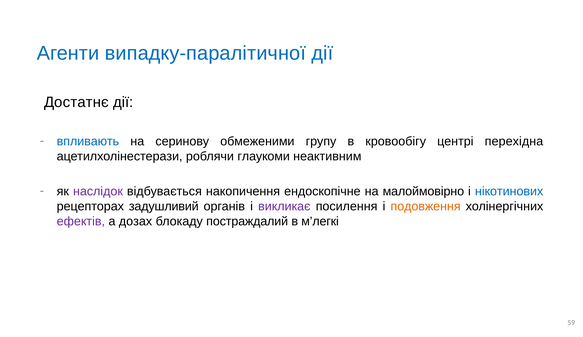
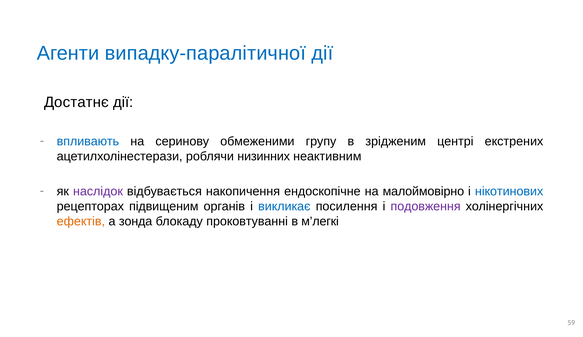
кровообігу: кровообігу -> зрідженим
перехідна: перехідна -> екстрених
глаукоми: глаукоми -> низинних
задушливий: задушливий -> підвищеним
викликає colour: purple -> blue
подовження colour: orange -> purple
ефектів colour: purple -> orange
дозах: дозах -> зонда
постраждалий: постраждалий -> проковтуванні
